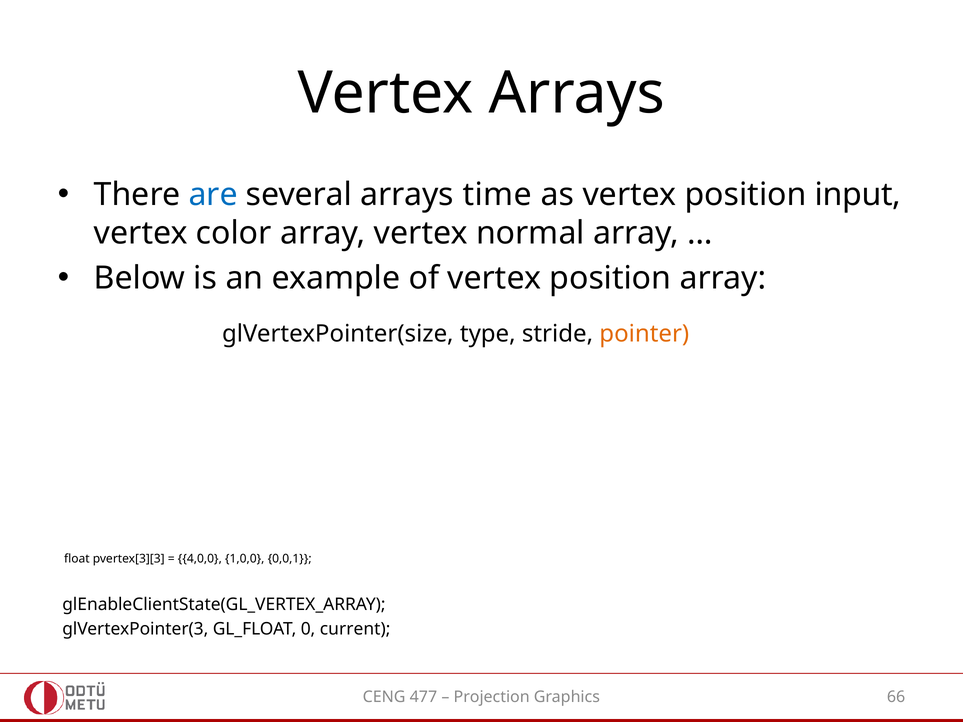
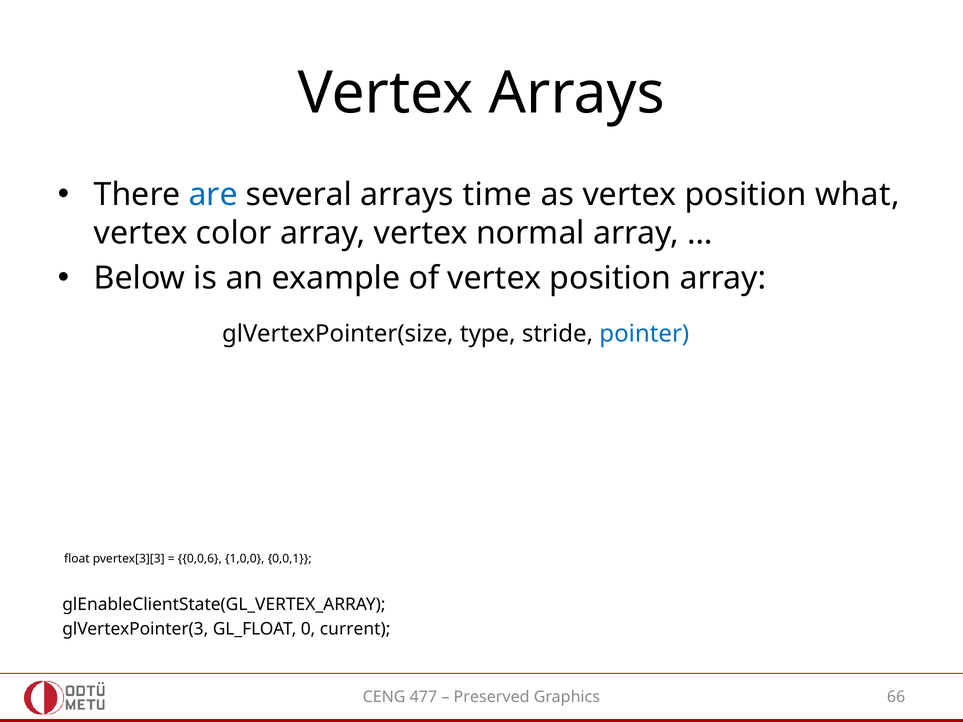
input: input -> what
pointer colour: orange -> blue
4,0,0: 4,0,0 -> 0,0,6
Projection: Projection -> Preserved
